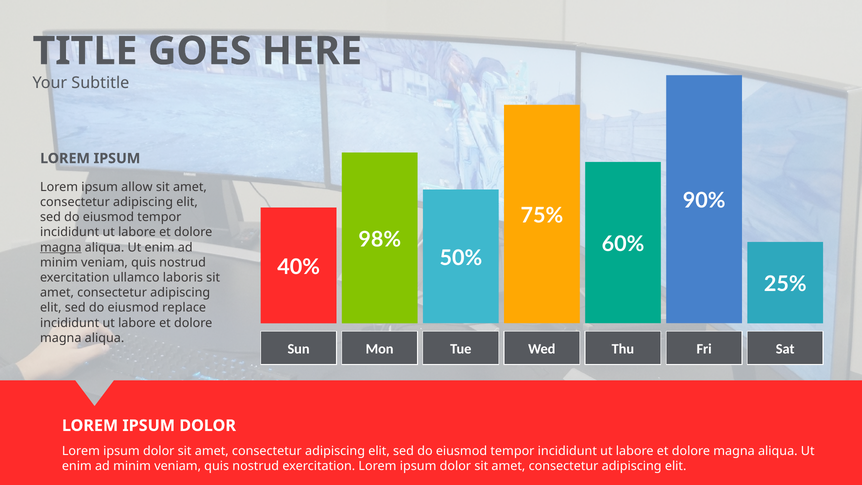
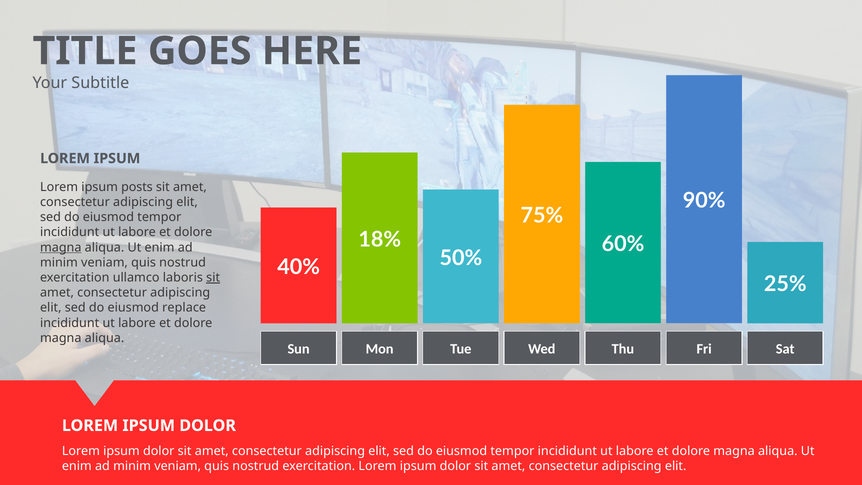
allow: allow -> posts
98%: 98% -> 18%
sit at (213, 278) underline: none -> present
